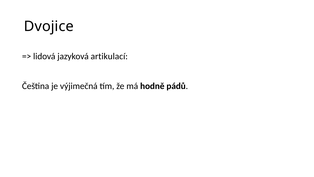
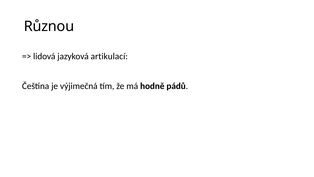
Dvojice: Dvojice -> Různou
